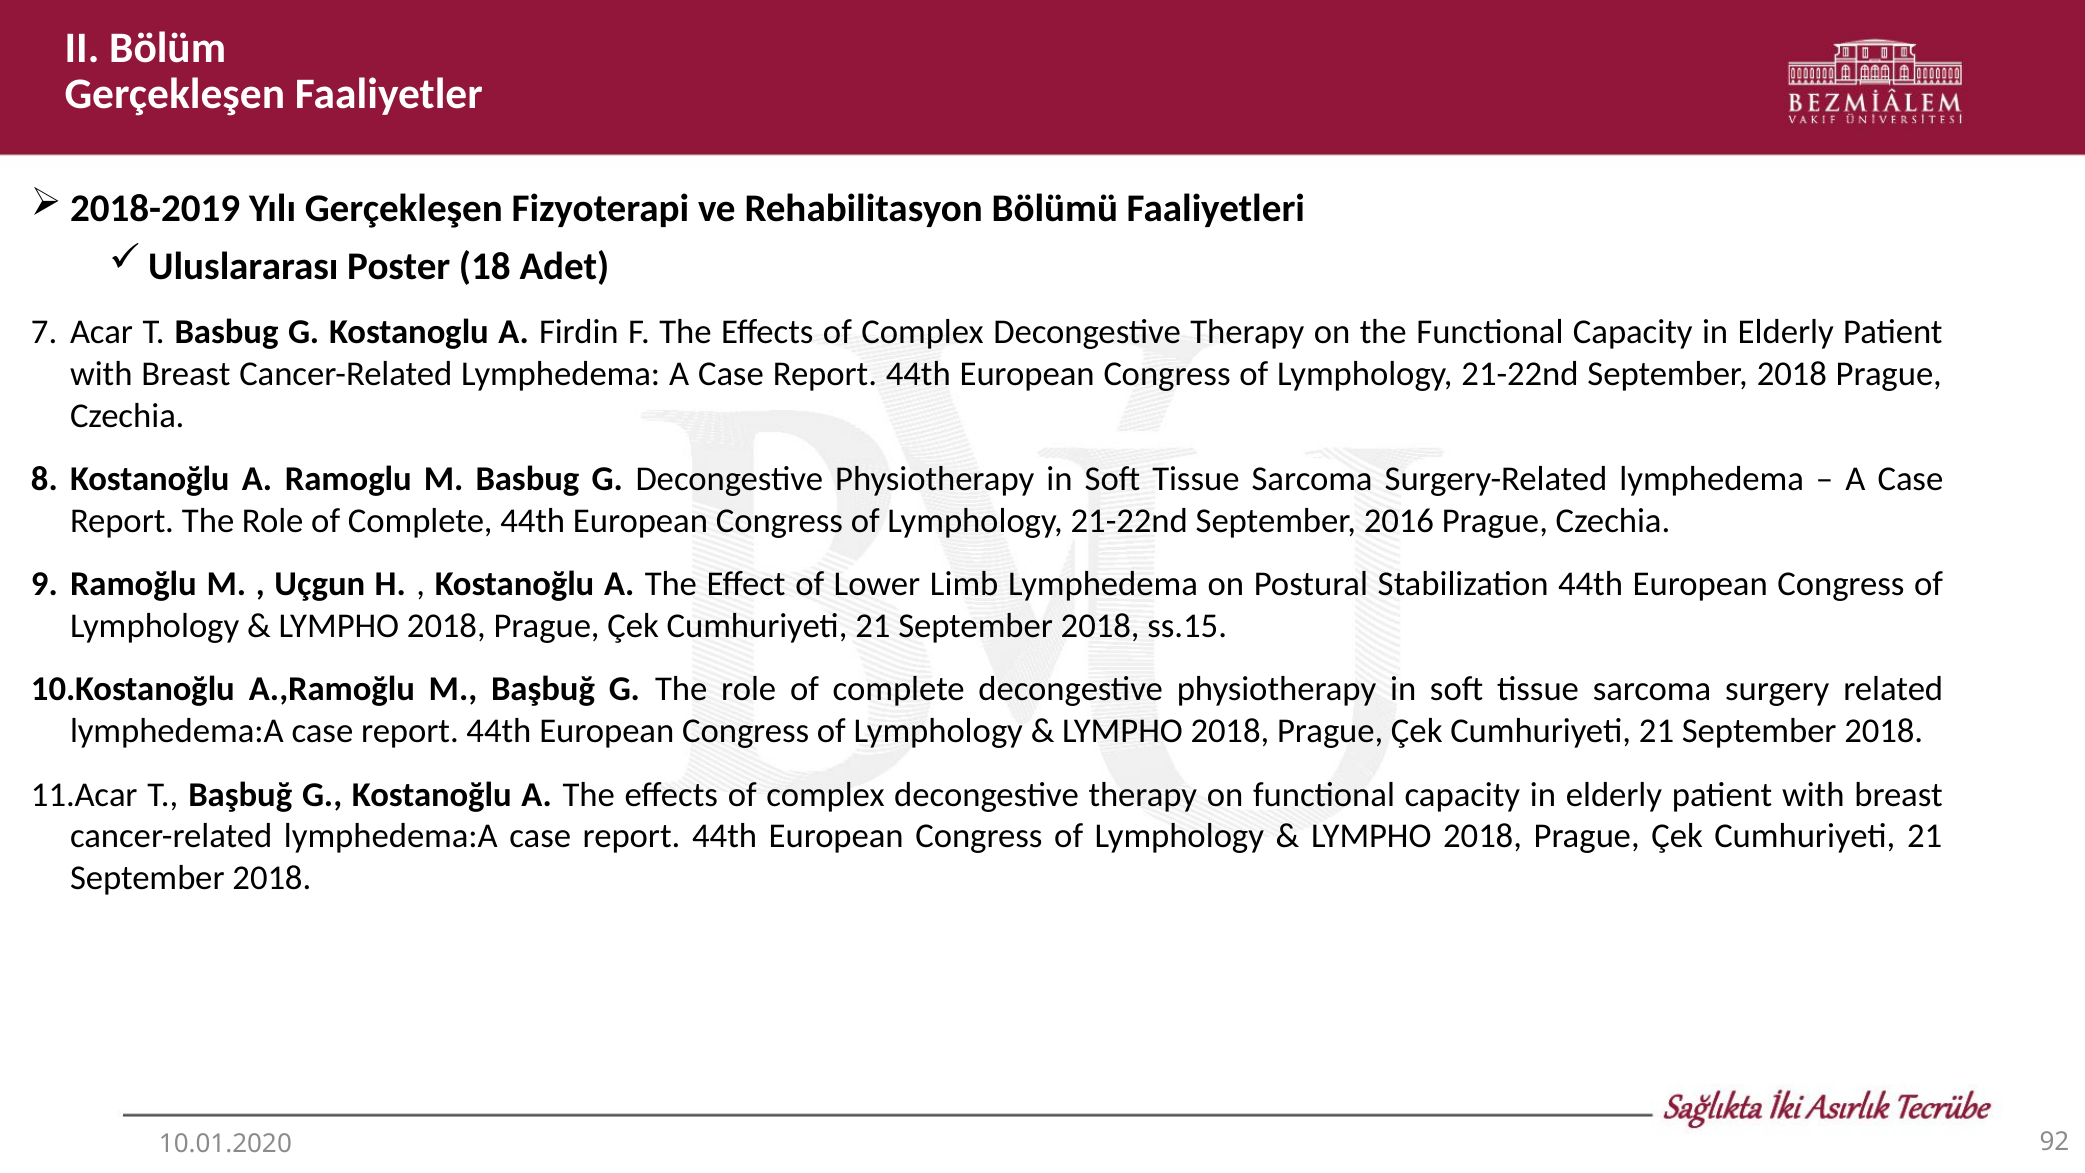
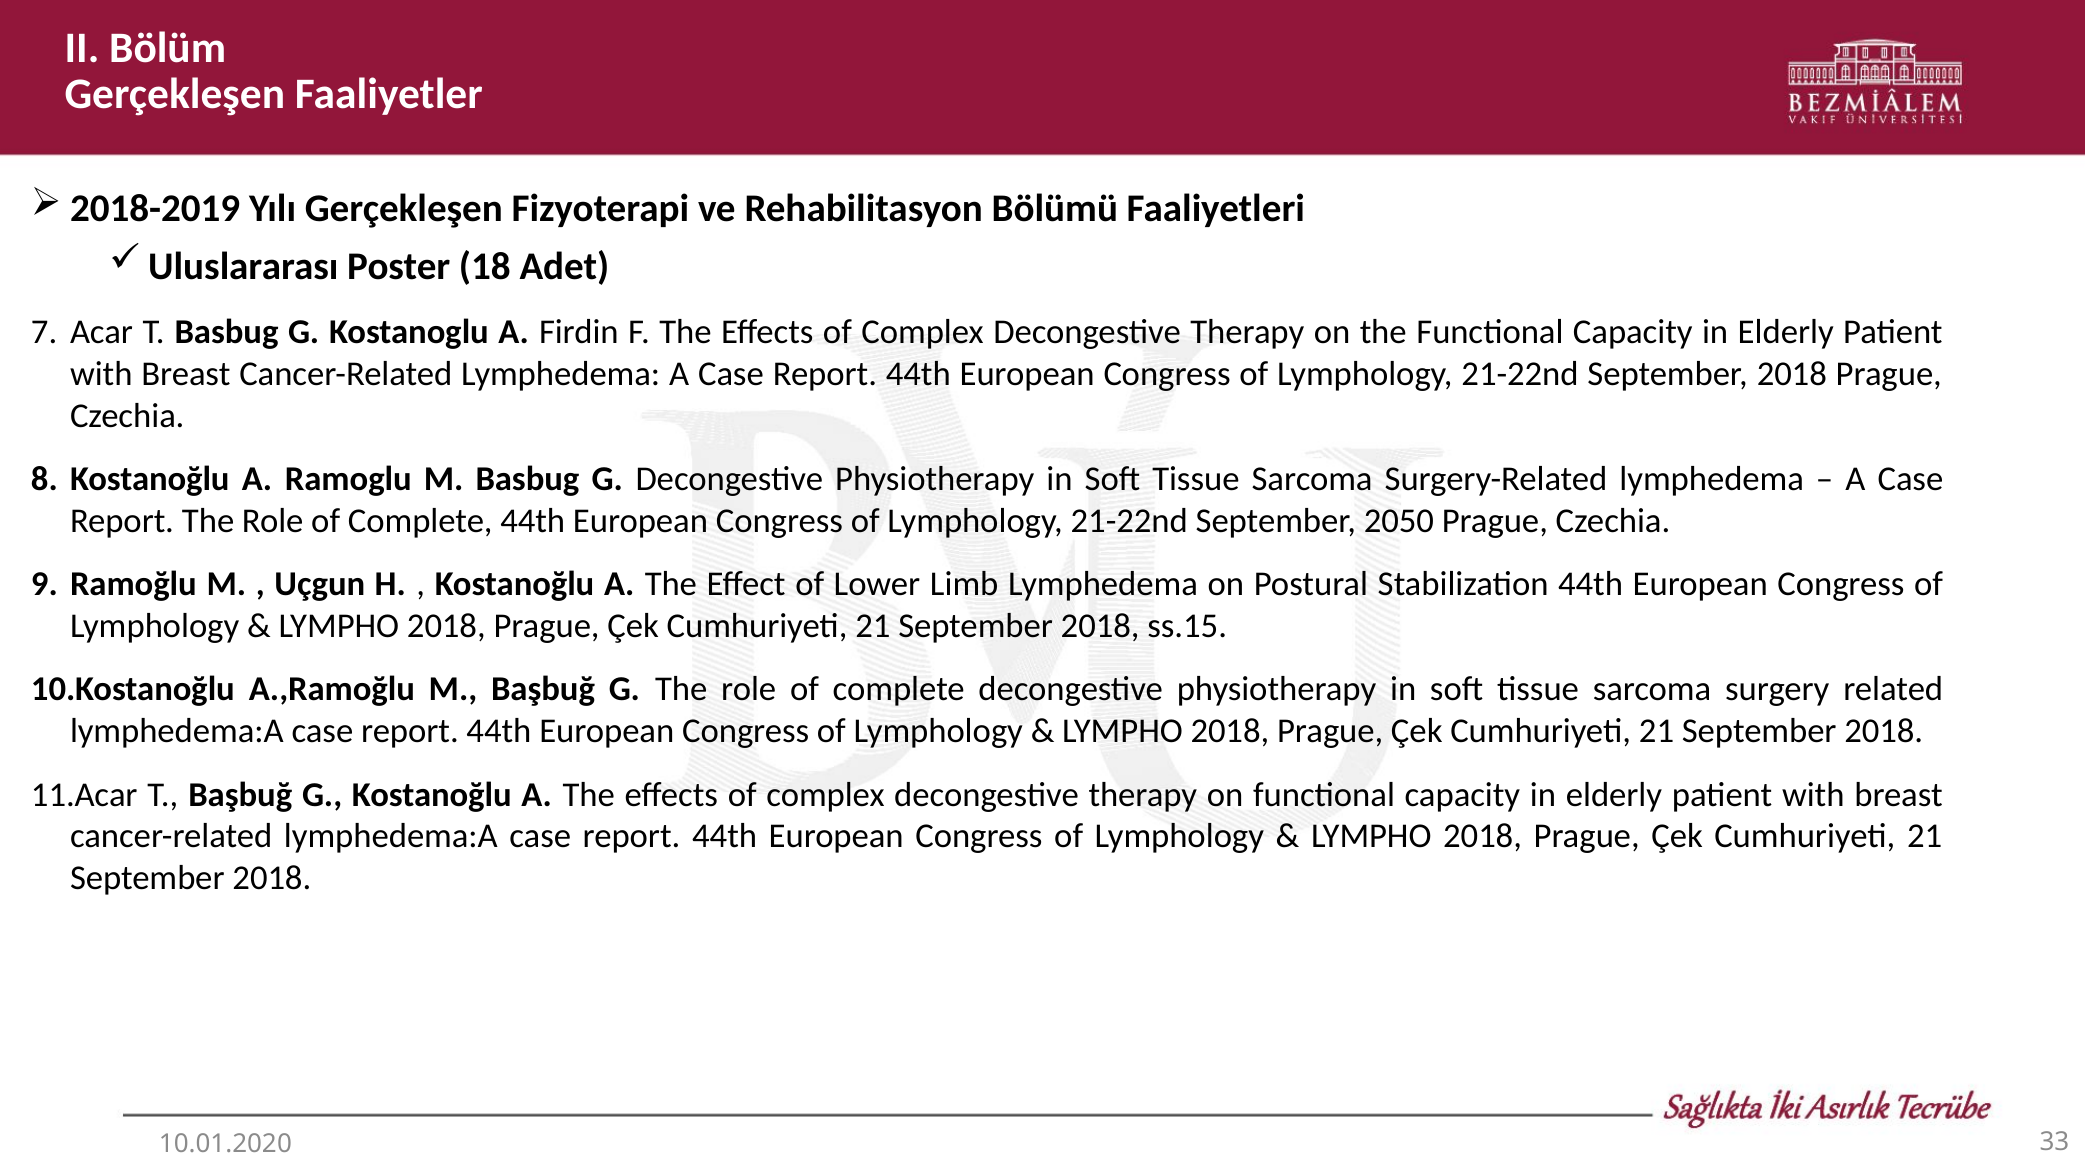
2016: 2016 -> 2050
92: 92 -> 33
